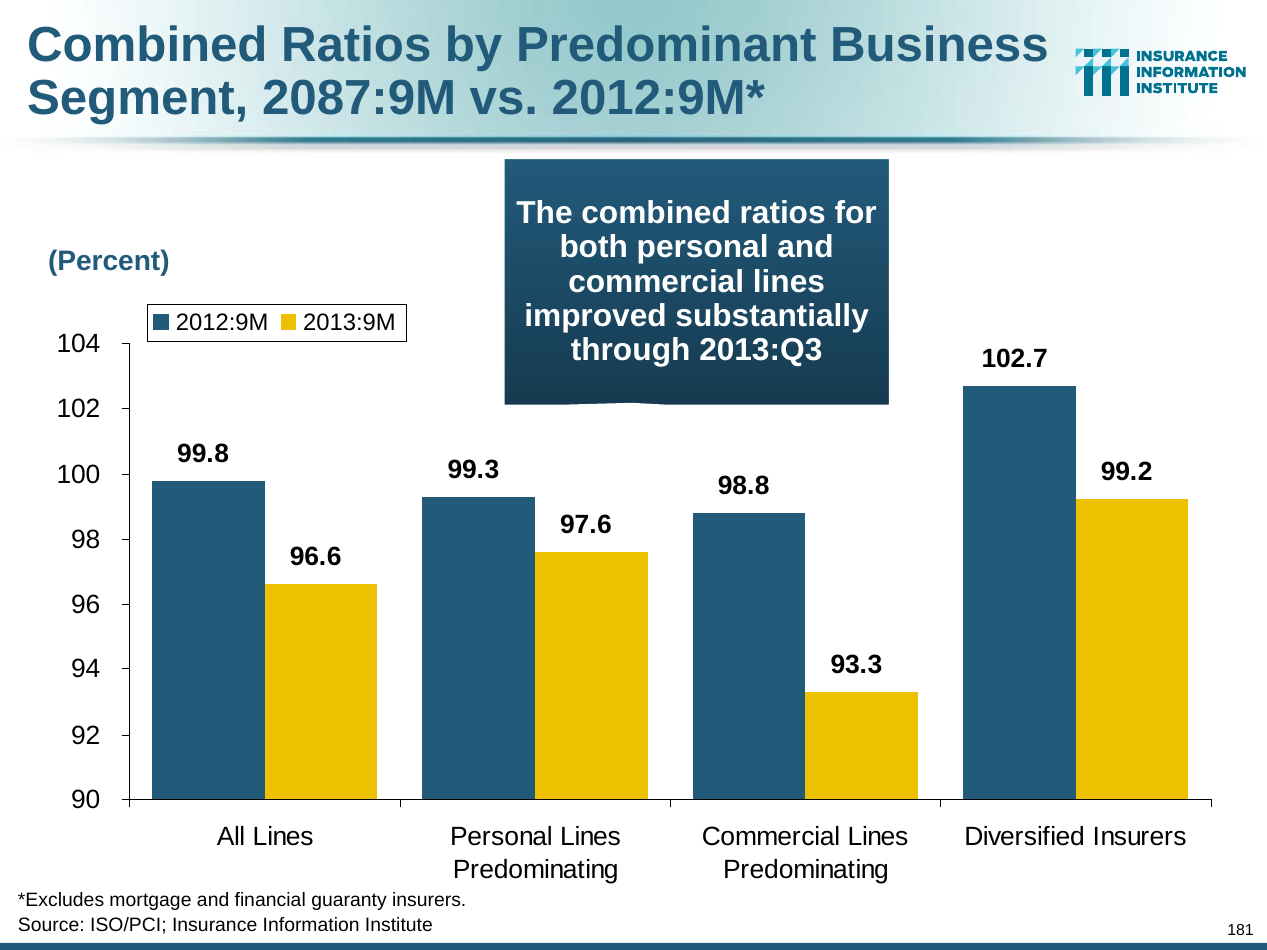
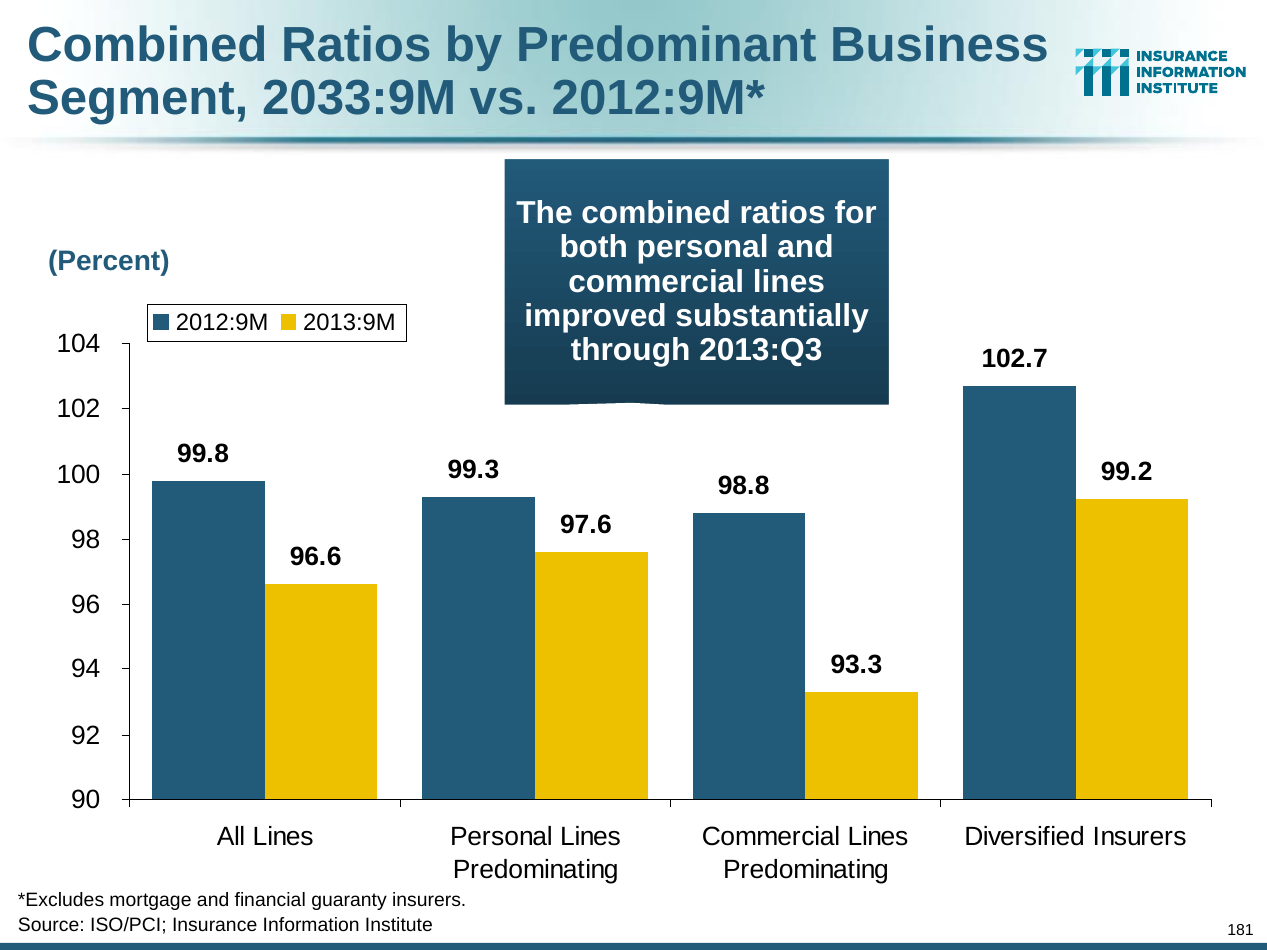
2087:9M: 2087:9M -> 2033:9M
